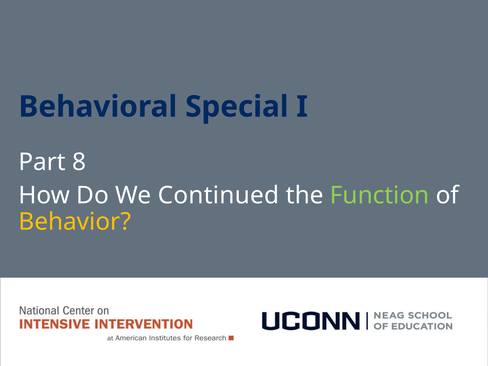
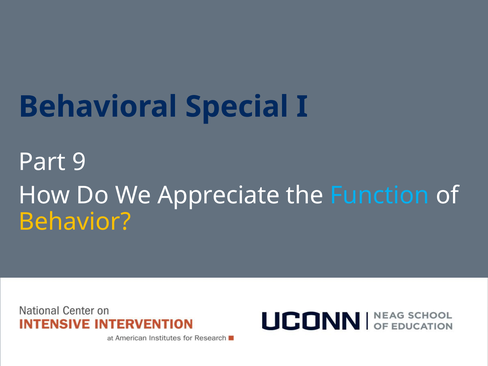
8: 8 -> 9
Continued: Continued -> Appreciate
Function colour: light green -> light blue
